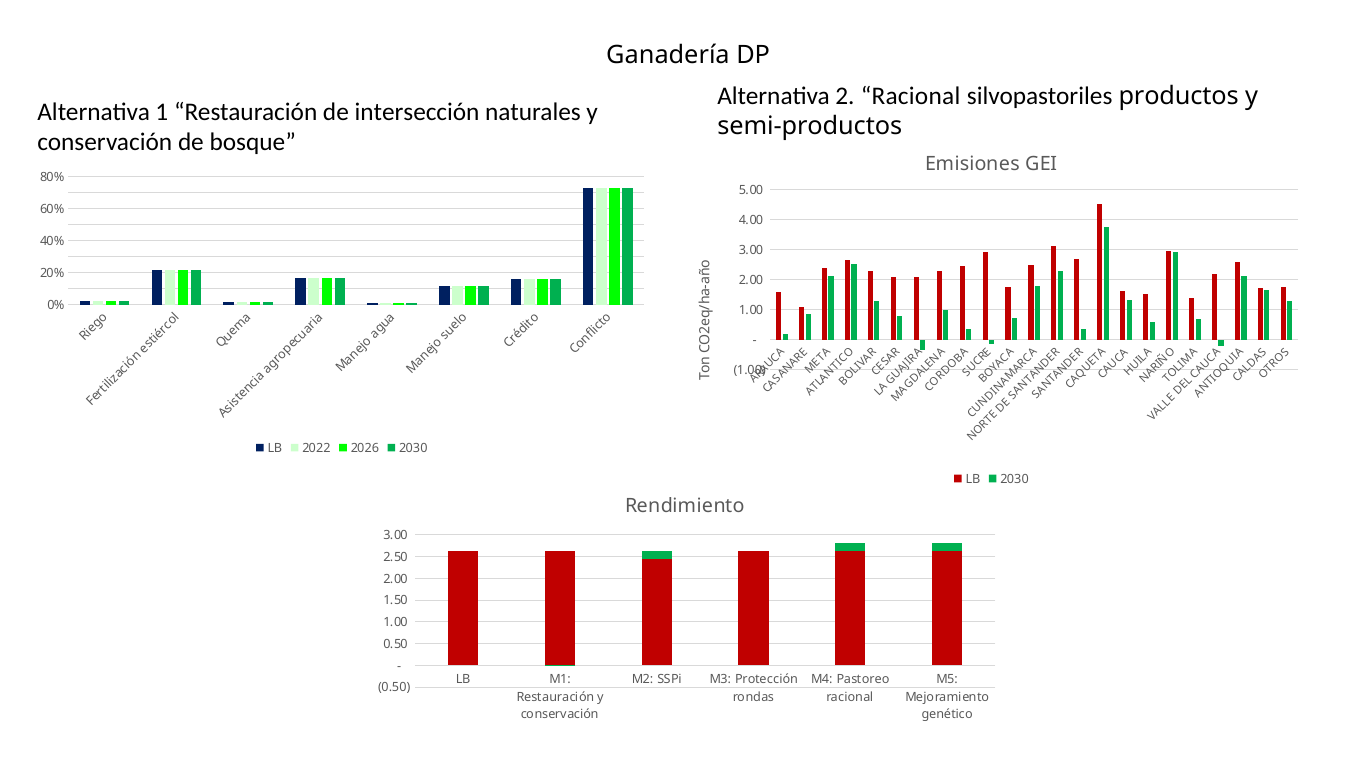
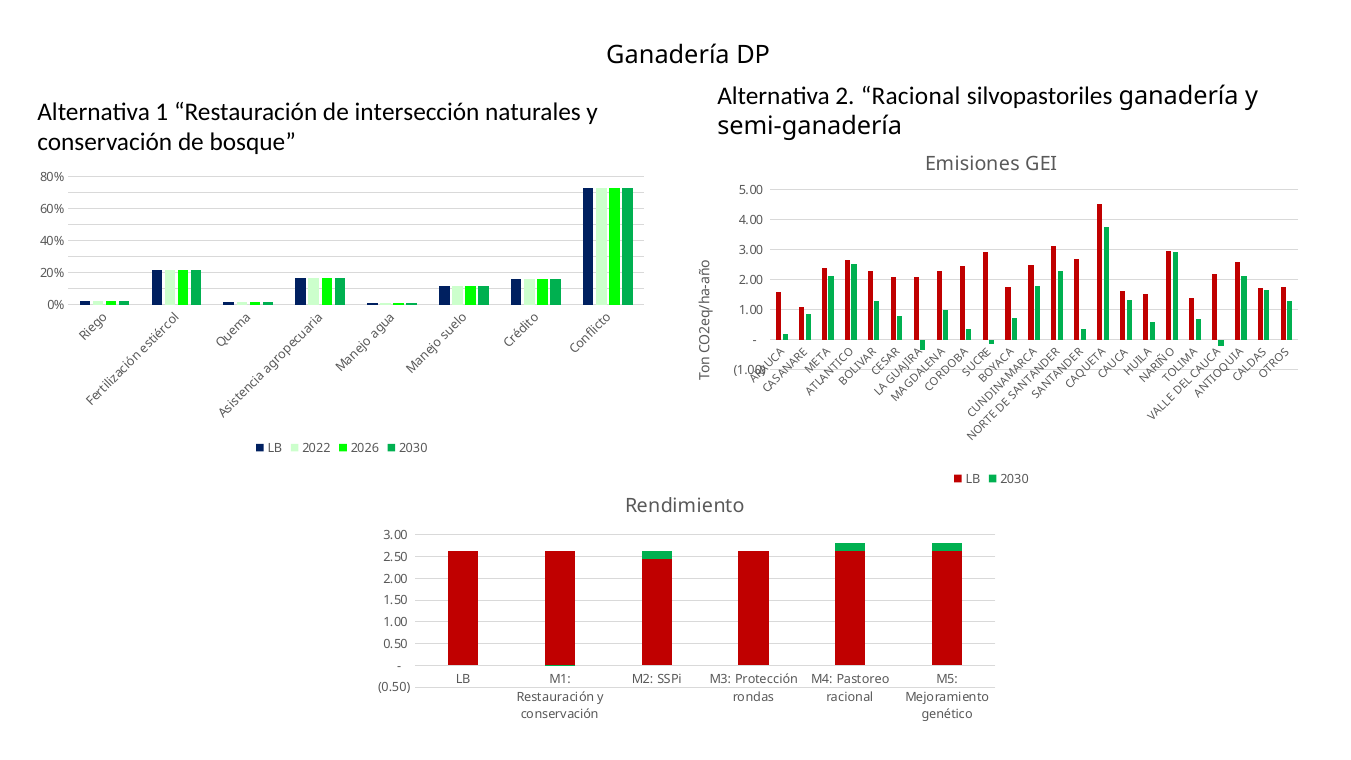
silvopastoriles productos: productos -> ganadería
semi-productos: semi-productos -> semi-ganadería
